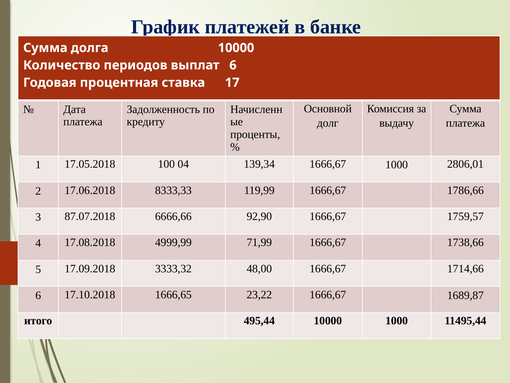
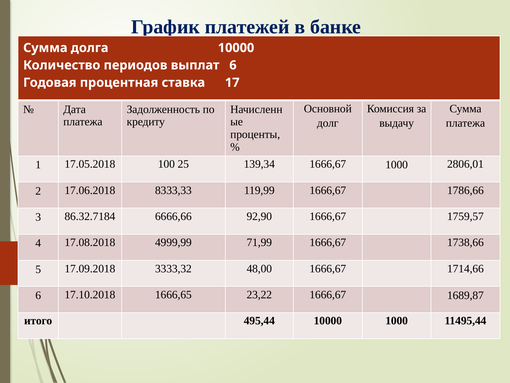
04: 04 -> 25
87.07.2018: 87.07.2018 -> 86.32.7184
